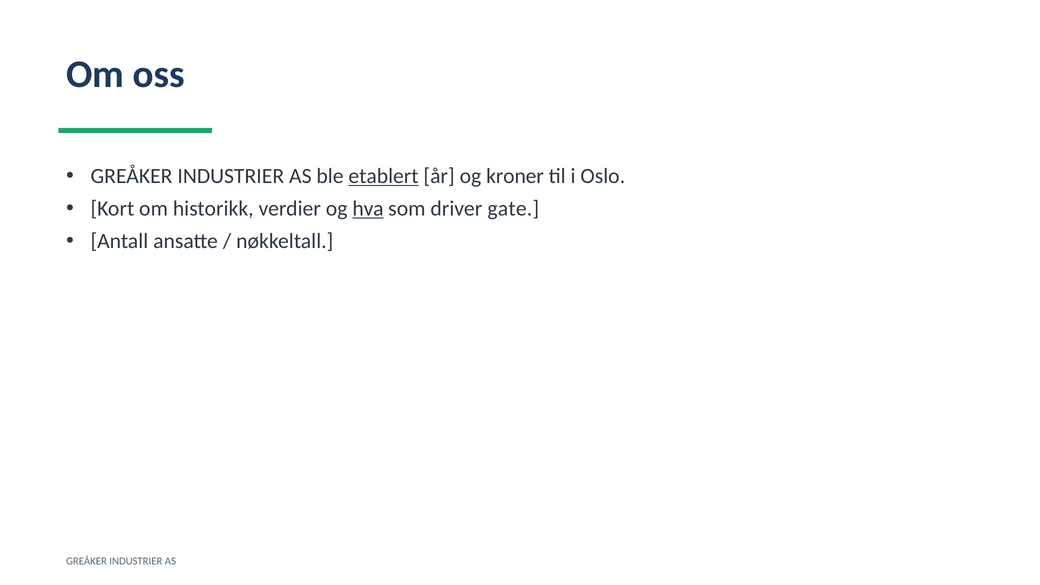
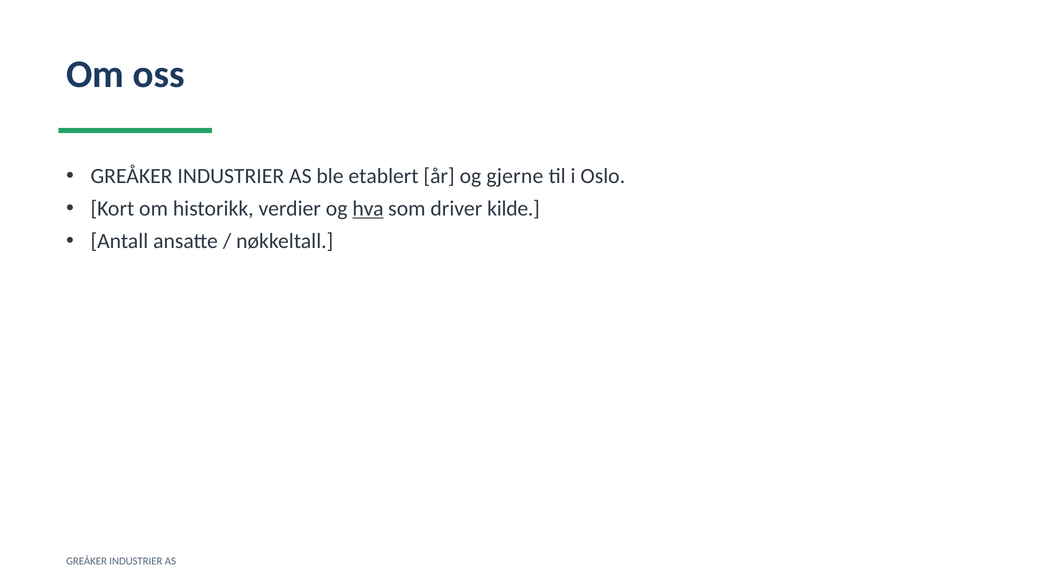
etablert underline: present -> none
kroner: kroner -> gjerne
gate: gate -> kilde
